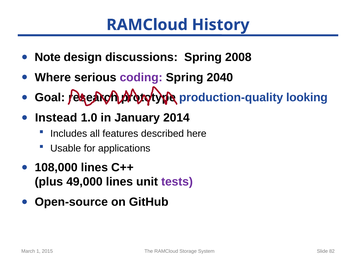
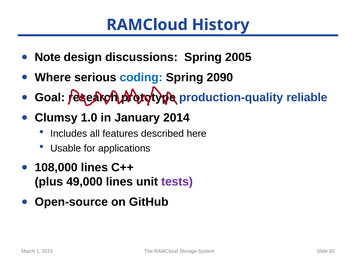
2008: 2008 -> 2005
coding colour: purple -> blue
2040: 2040 -> 2090
looking: looking -> reliable
Instead: Instead -> Clumsy
